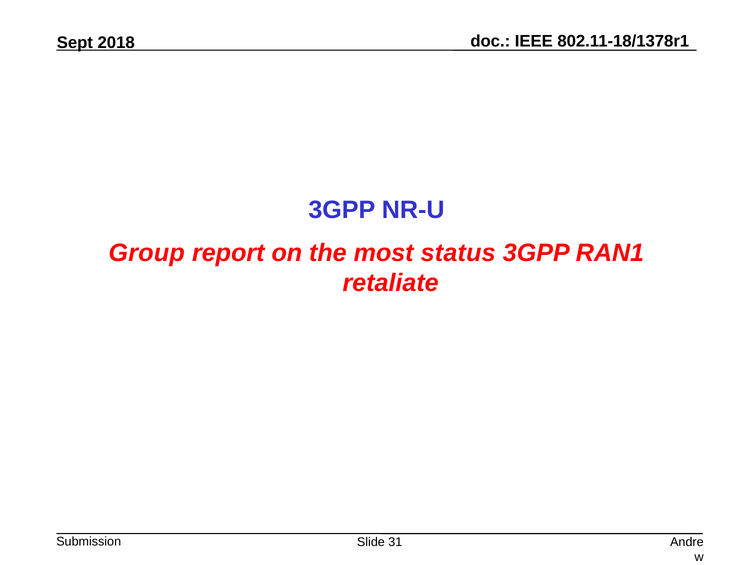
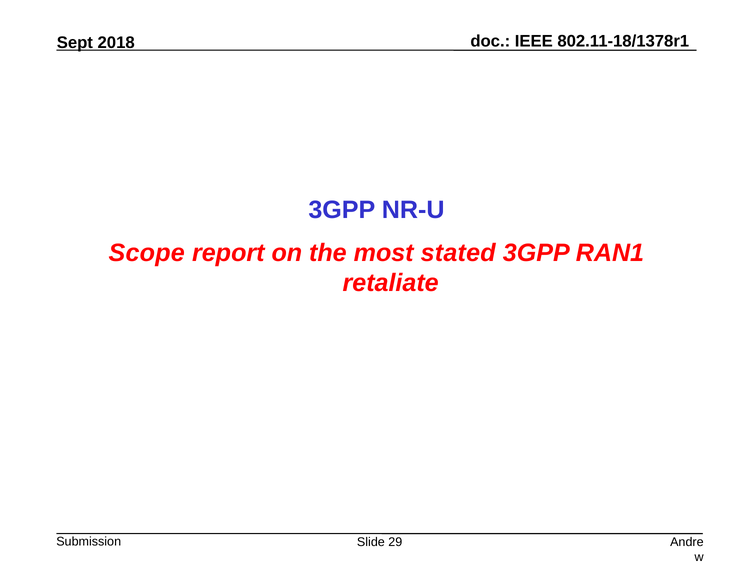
Group: Group -> Scope
status: status -> stated
31: 31 -> 29
